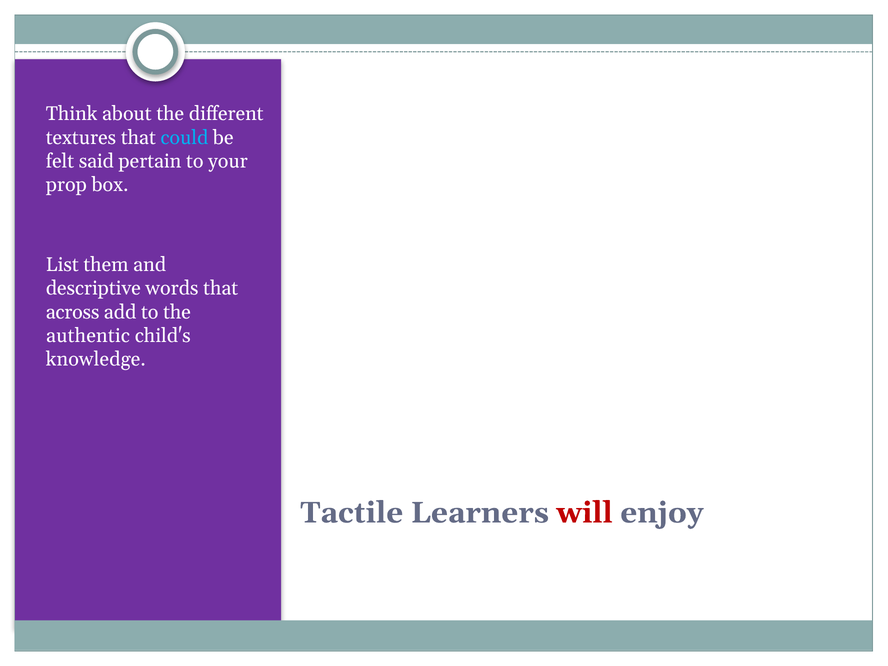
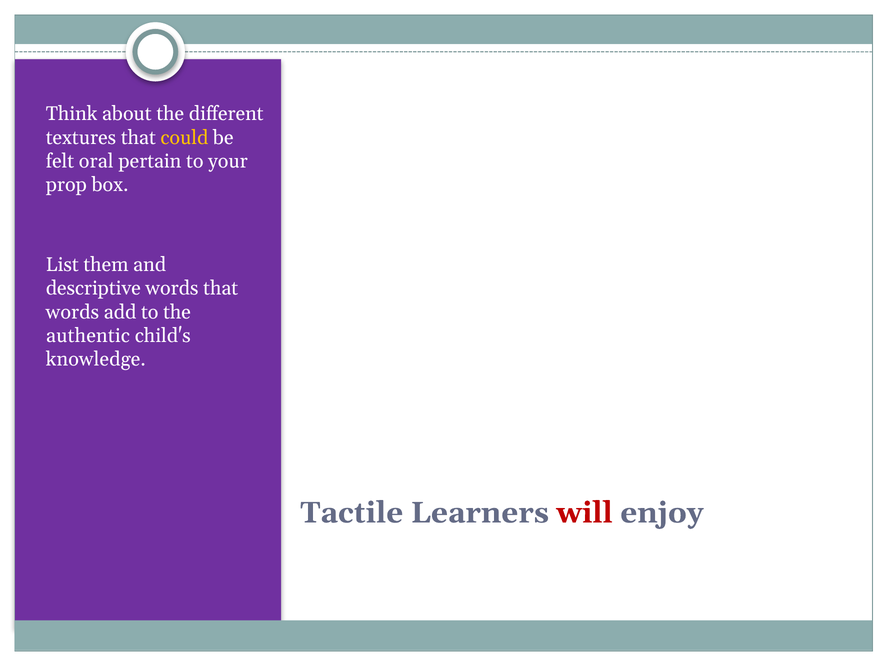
could colour: light blue -> yellow
said: said -> oral
across at (73, 312): across -> words
